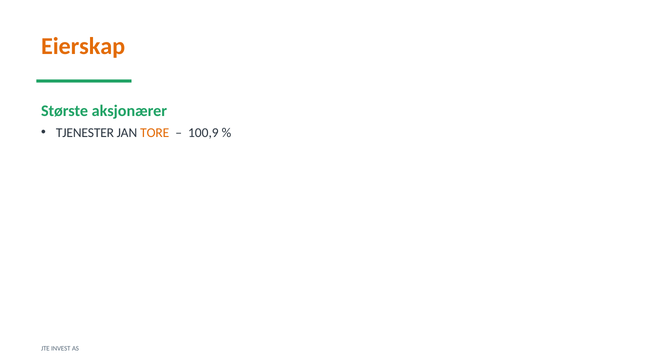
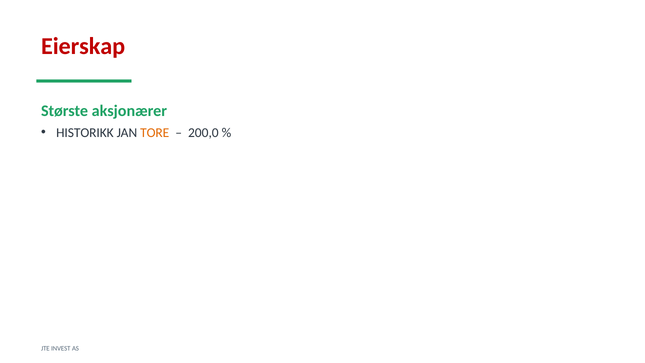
Eierskap colour: orange -> red
TJENESTER: TJENESTER -> HISTORIKK
100,9: 100,9 -> 200,0
